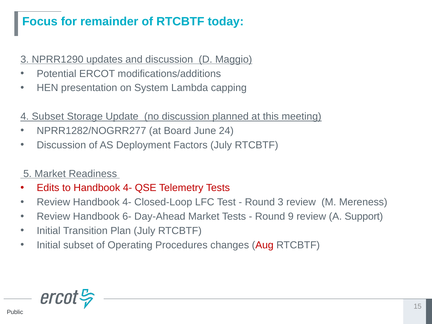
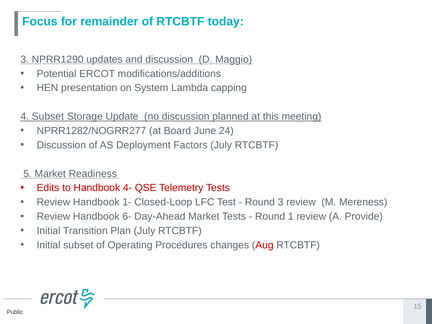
Review Handbook 4-: 4- -> 1-
9: 9 -> 1
Support: Support -> Provide
